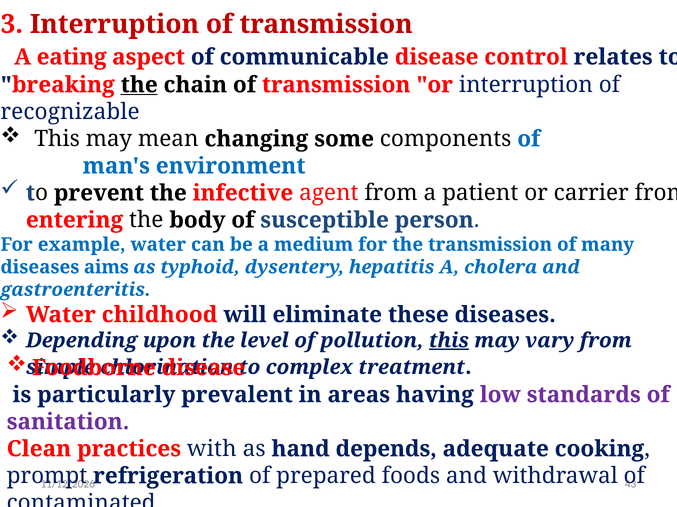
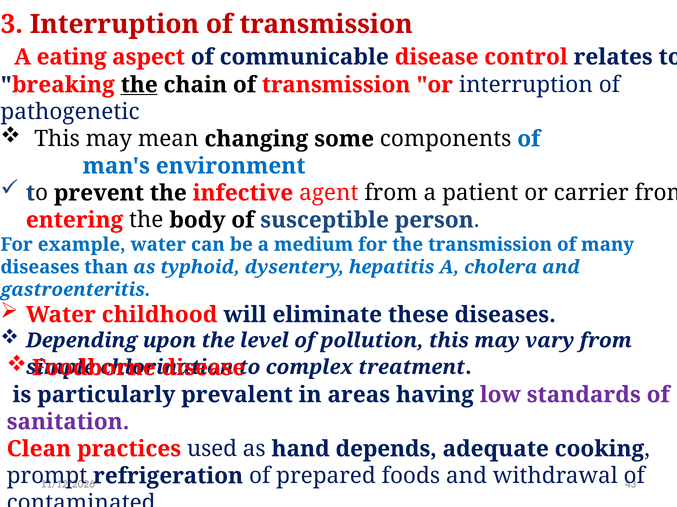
recognizable: recognizable -> pathogenetic
aims: aims -> than
this at (449, 341) underline: present -> none
with: with -> used
